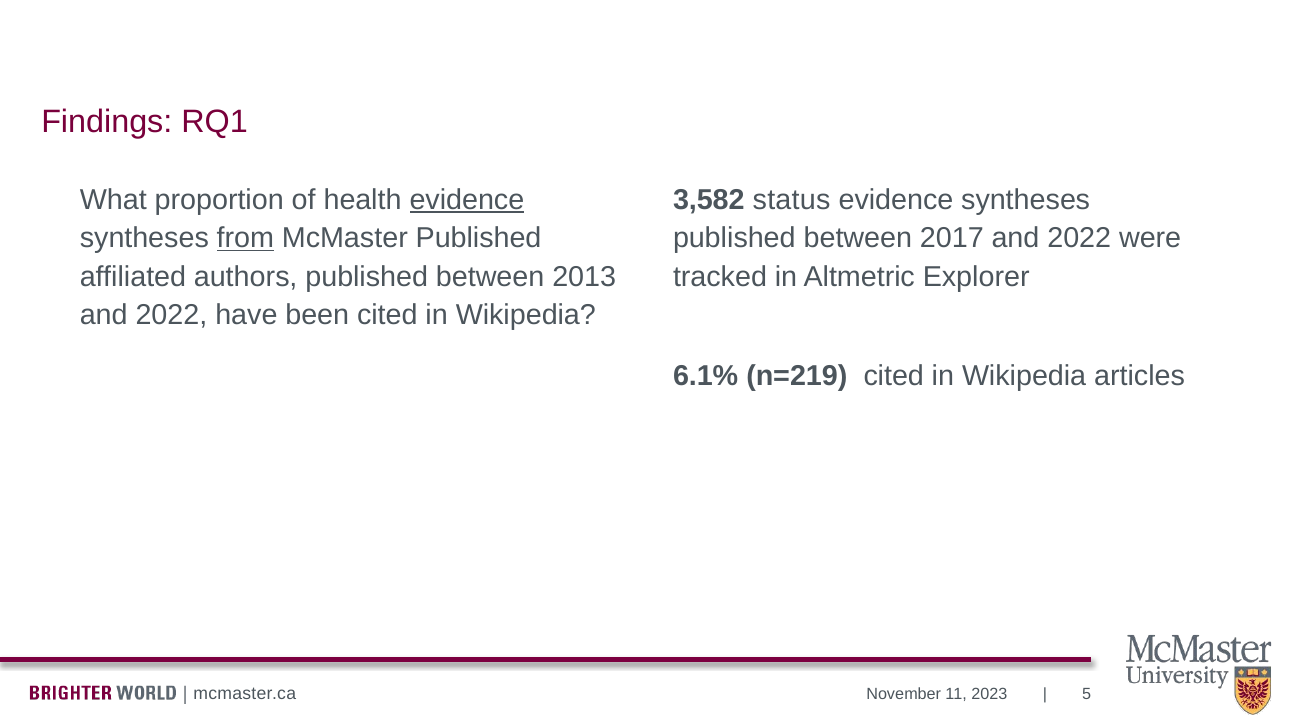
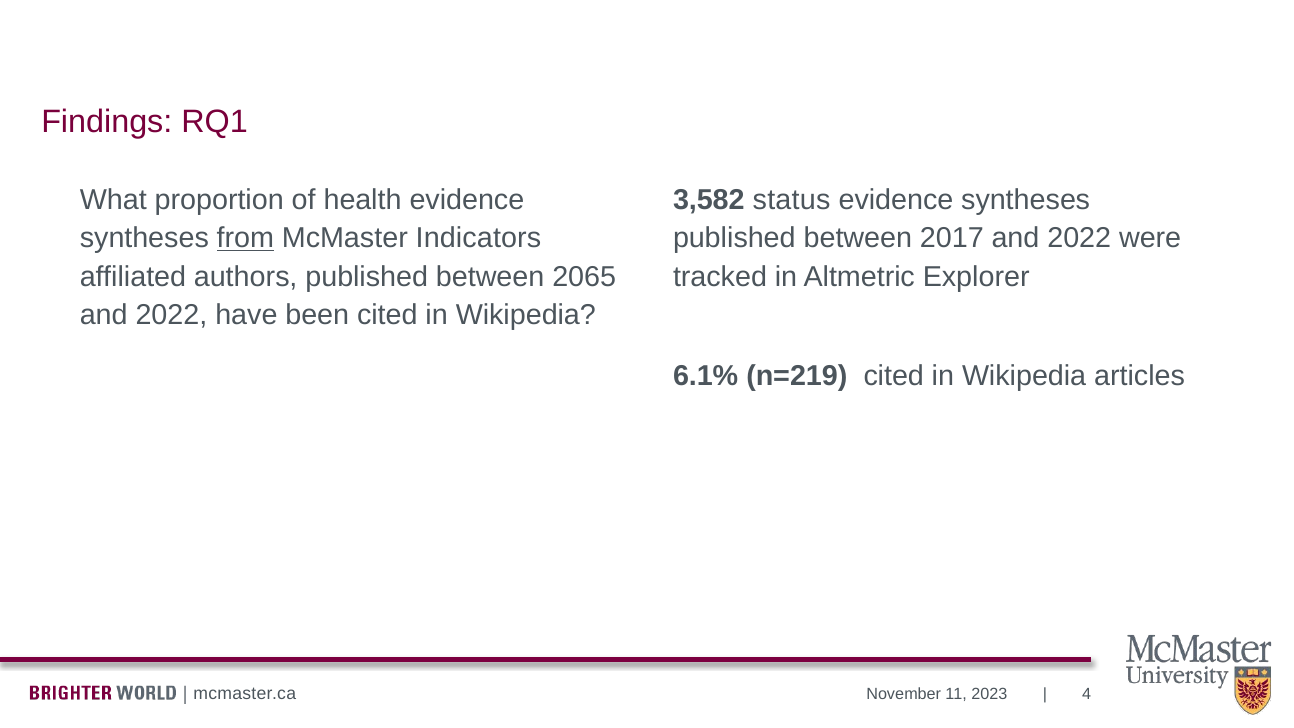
evidence at (467, 200) underline: present -> none
McMaster Published: Published -> Indicators
2013: 2013 -> 2065
5: 5 -> 4
